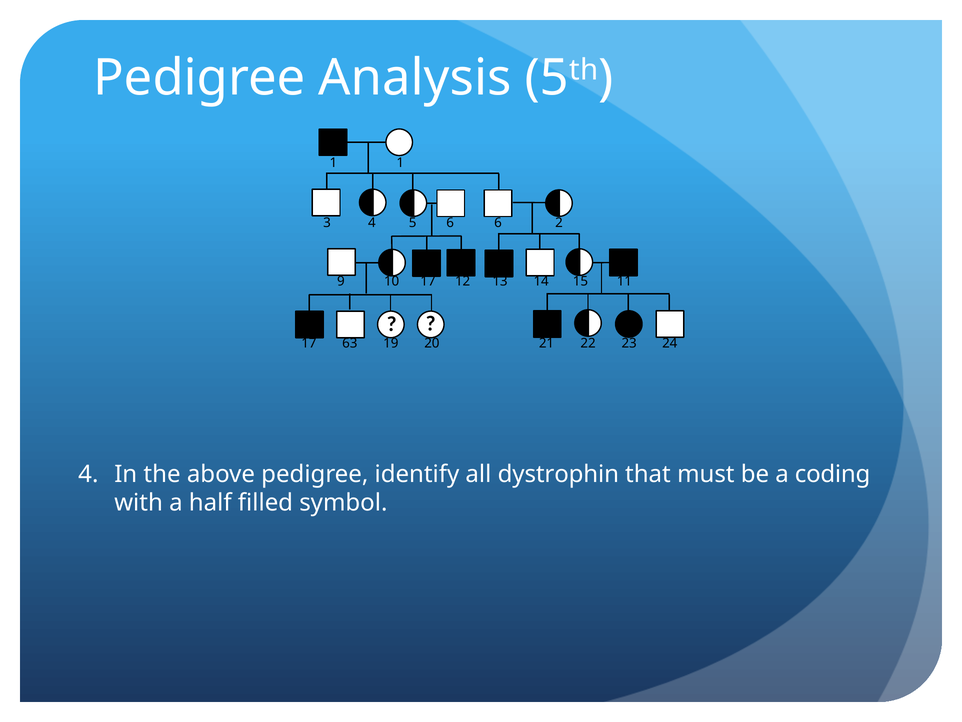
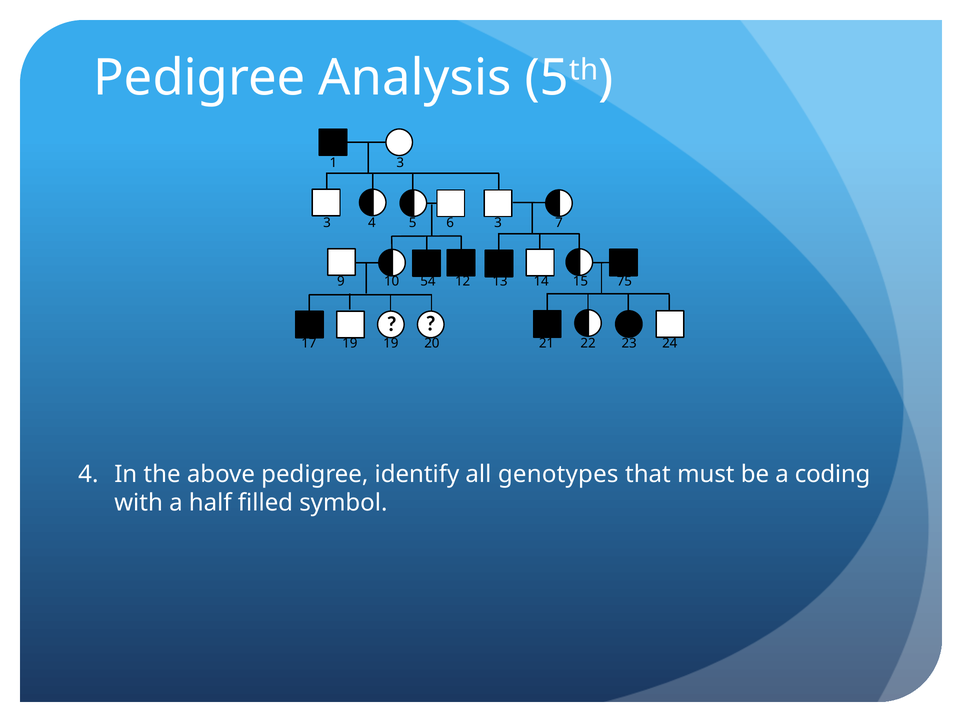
1 1: 1 -> 3
5 6: 6 -> 3
2: 2 -> 7
10 17: 17 -> 54
11: 11 -> 75
17 63: 63 -> 19
dystrophin: dystrophin -> genotypes
